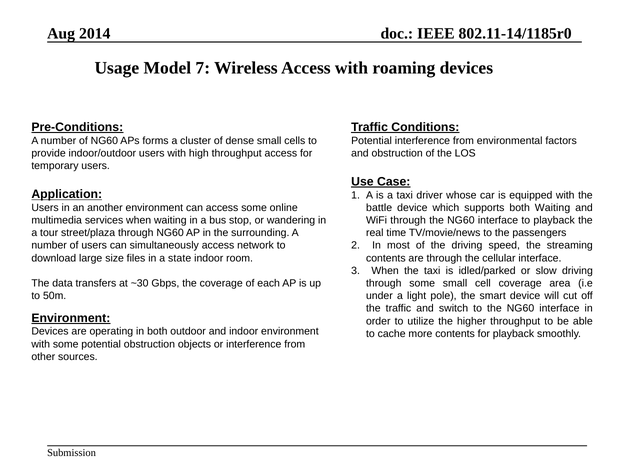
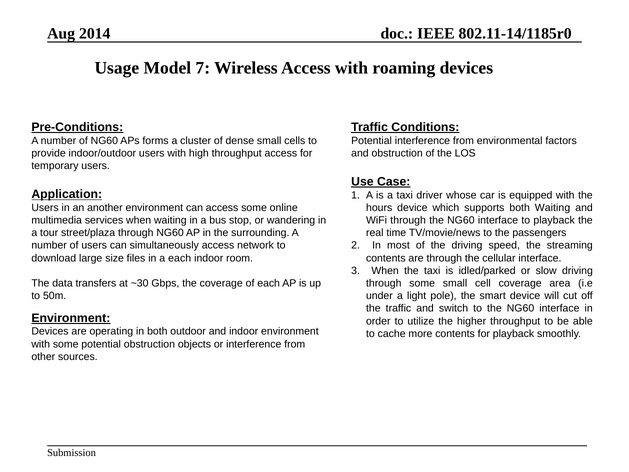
battle: battle -> hours
a state: state -> each
